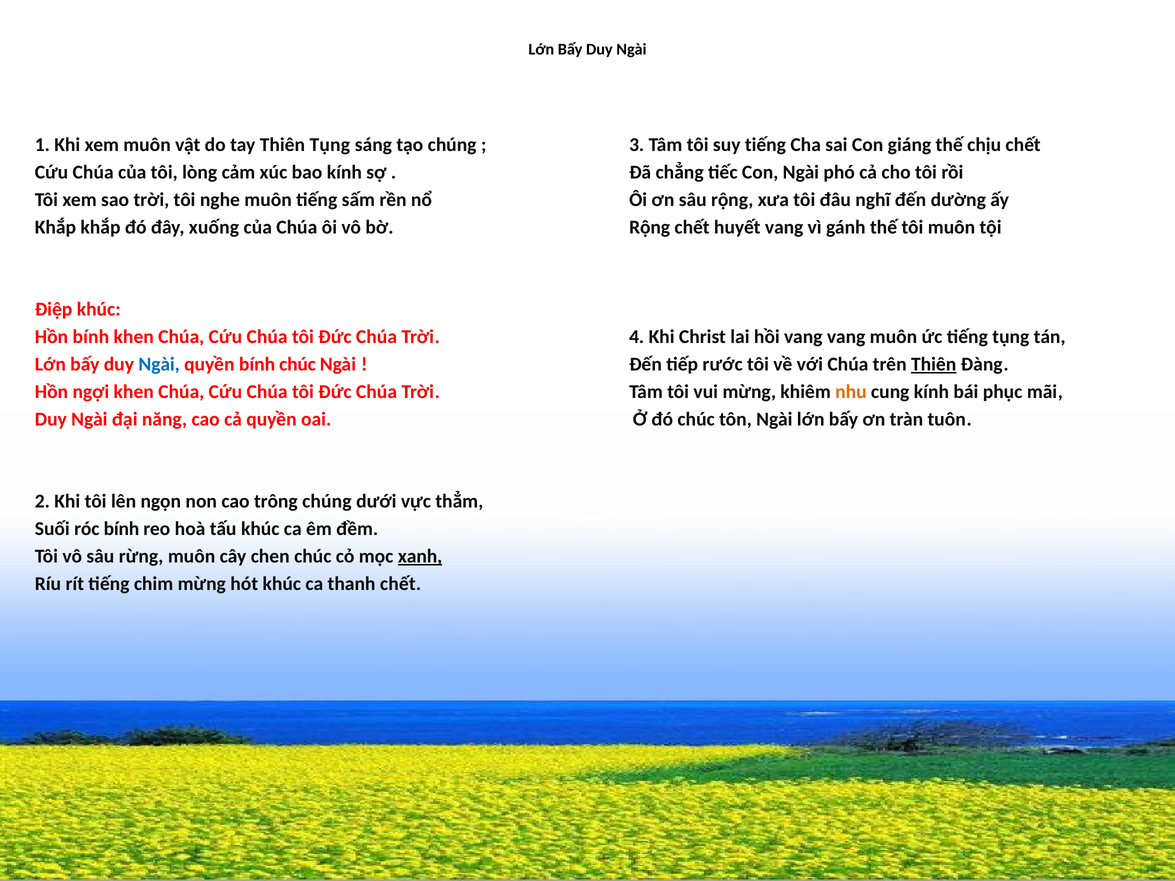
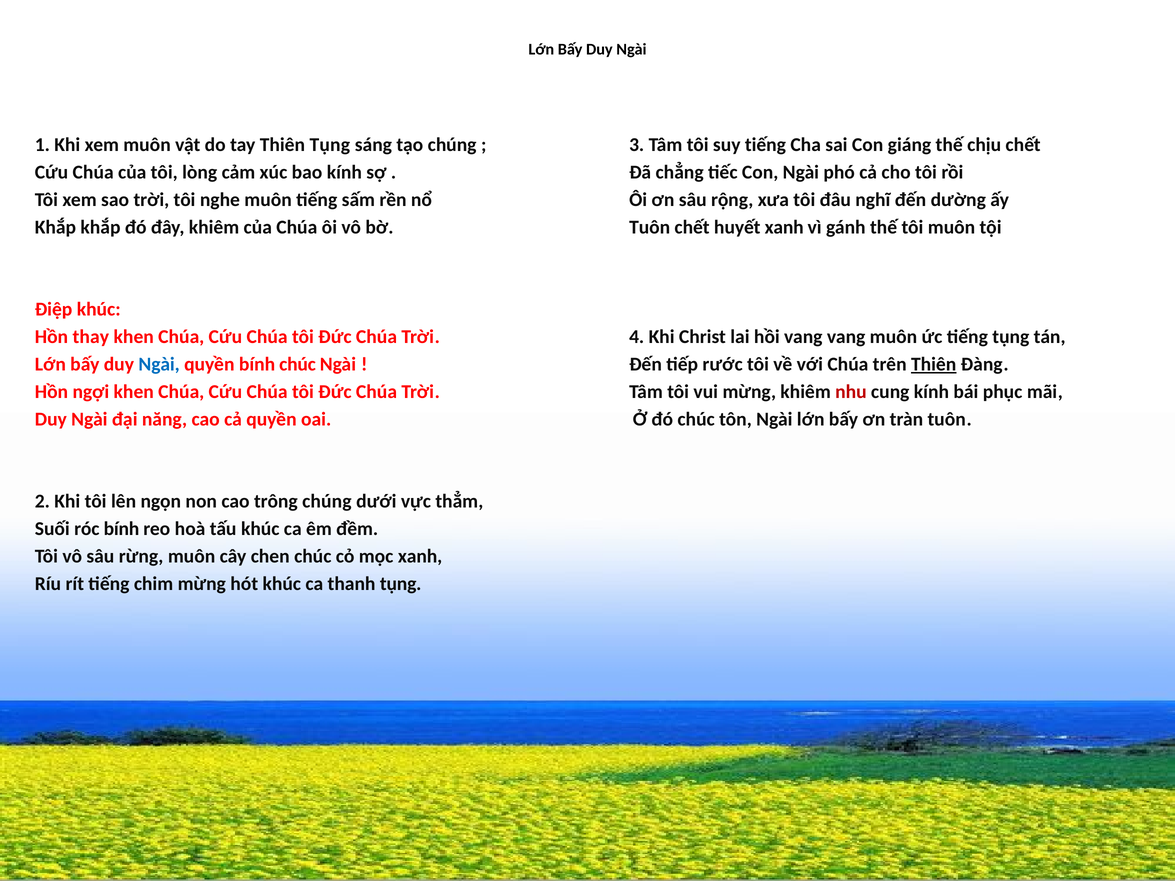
đây xuống: xuống -> khiêm
Rộng at (650, 227): Rộng -> Tuôn
huyết vang: vang -> xanh
Hồn bính: bính -> thay
nhu colour: orange -> red
xanh at (420, 556) underline: present -> none
thanh chết: chết -> tụng
